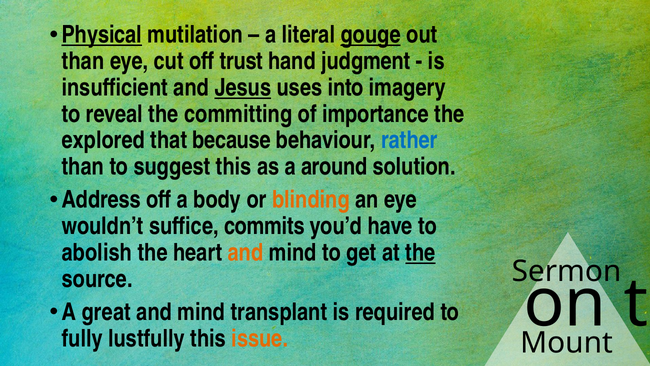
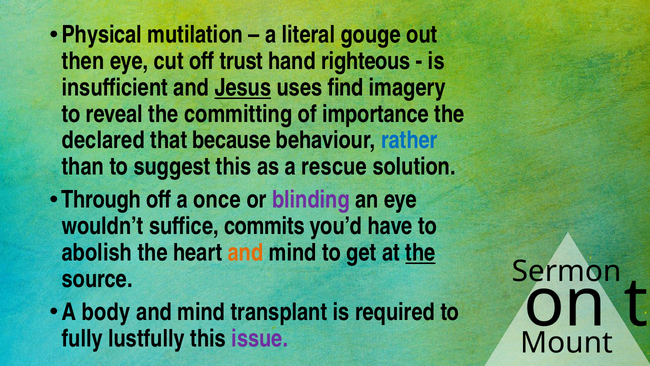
Physical underline: present -> none
gouge underline: present -> none
than at (83, 61): than -> then
judgment: judgment -> righteous
into: into -> find
explored: explored -> declared
around: around -> rescue
Address: Address -> Through
body: body -> once
blinding colour: orange -> purple
great: great -> body
issue colour: orange -> purple
